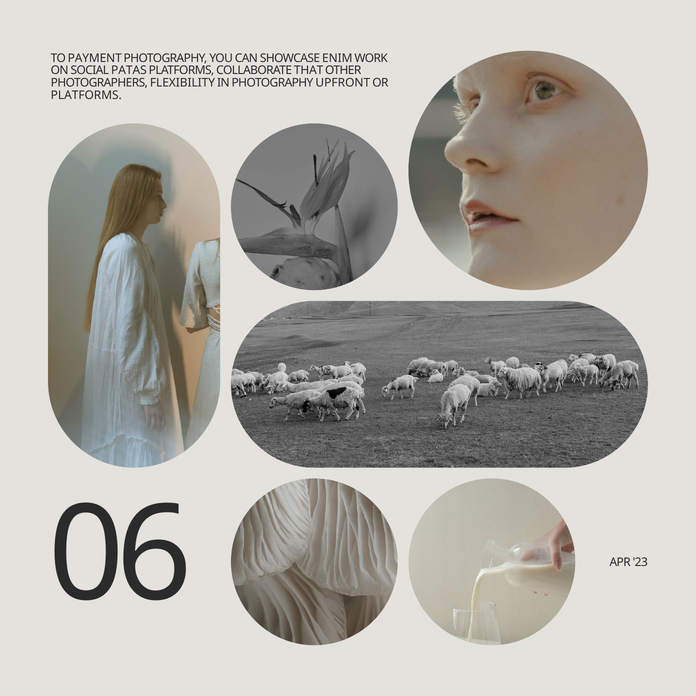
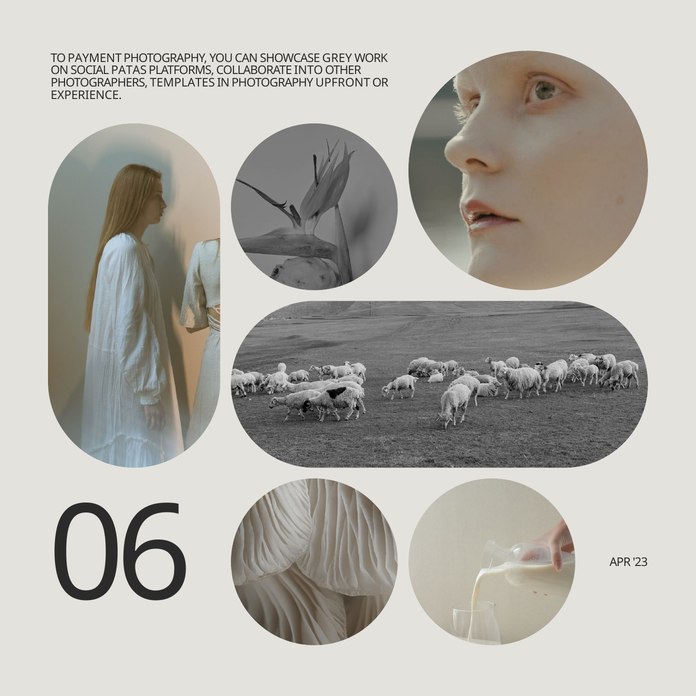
ENIM: ENIM -> GREY
THAT: THAT -> INTO
FLEXIBILITY: FLEXIBILITY -> TEMPLATES
PLATFORMS at (86, 95): PLATFORMS -> EXPERIENCE
